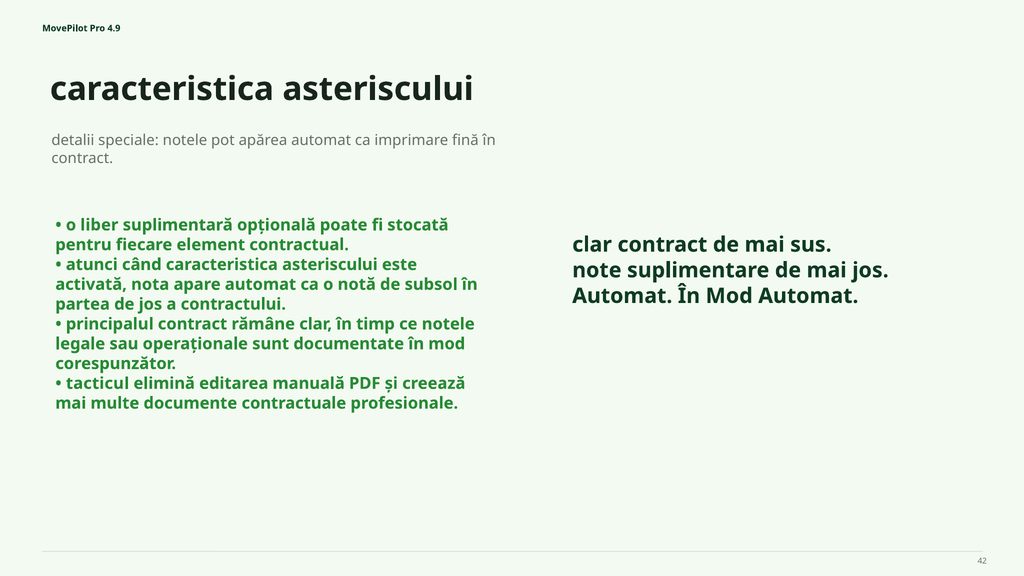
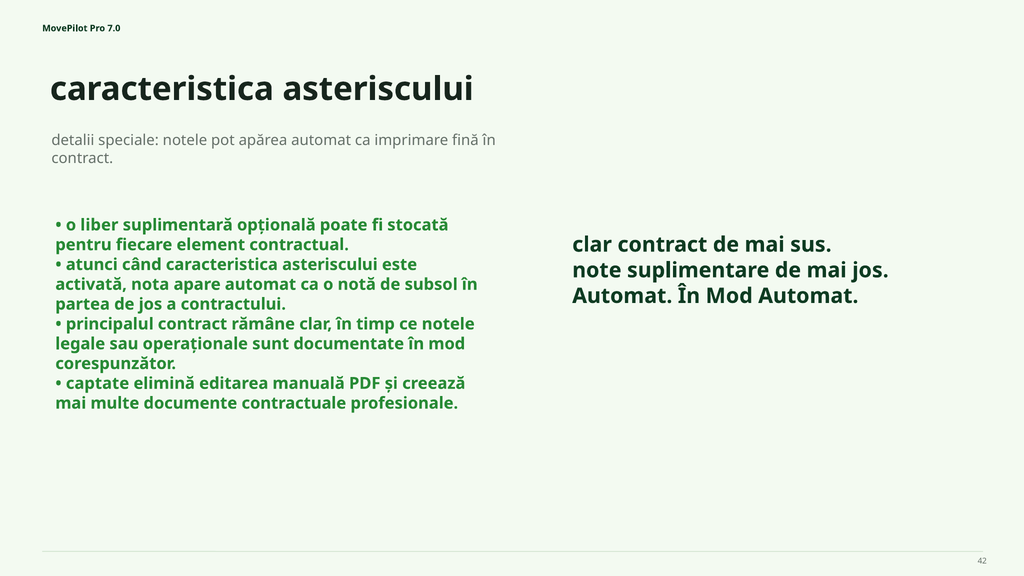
4.9: 4.9 -> 7.0
tacticul: tacticul -> captate
